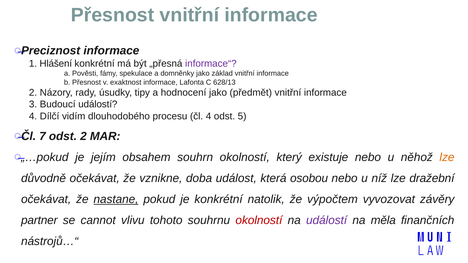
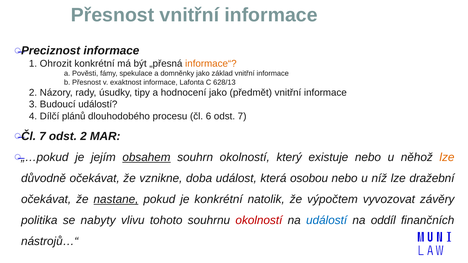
Hlášení: Hlášení -> Ohrozit
informace“ colour: purple -> orange
vidím: vidím -> plánů
čl 4: 4 -> 6
odst 5: 5 -> 7
obsahem underline: none -> present
partner: partner -> politika
cannot: cannot -> nabyty
událostí at (327, 221) colour: purple -> blue
měla: měla -> oddíl
